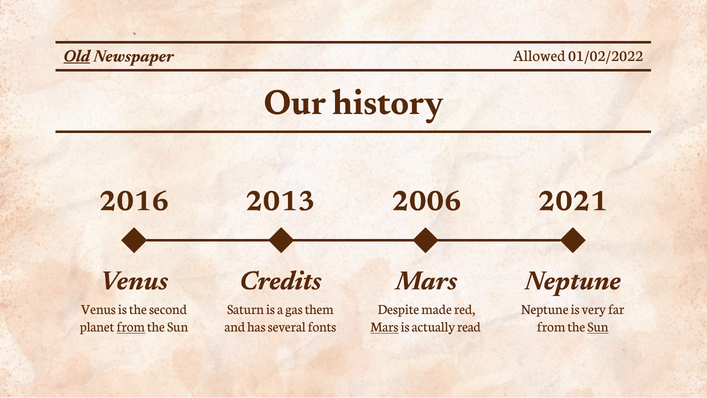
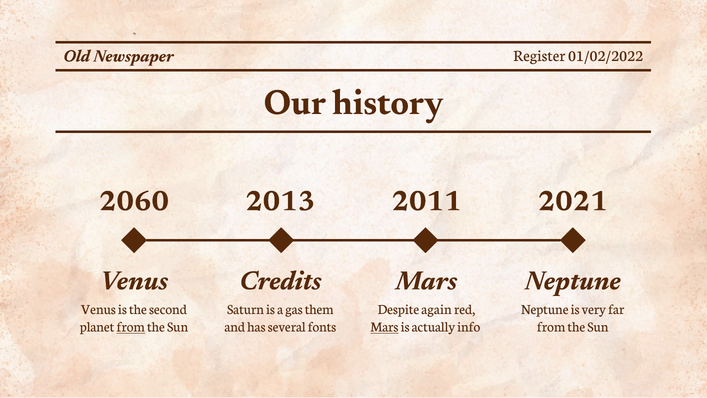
Old underline: present -> none
Allowed: Allowed -> Register
2016: 2016 -> 2060
2006: 2006 -> 2011
made: made -> again
read: read -> info
Sun at (598, 327) underline: present -> none
